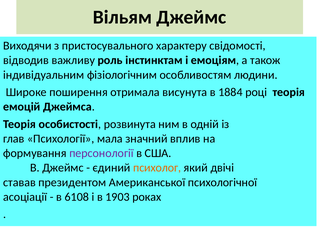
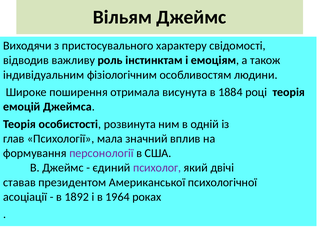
психолог colour: orange -> purple
6108: 6108 -> 1892
1903: 1903 -> 1964
